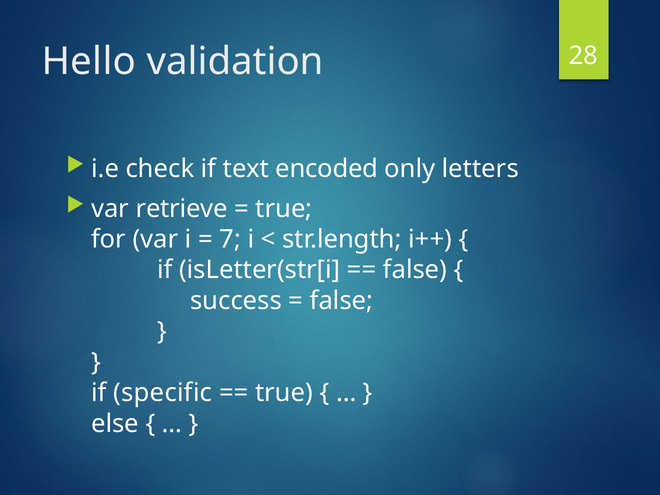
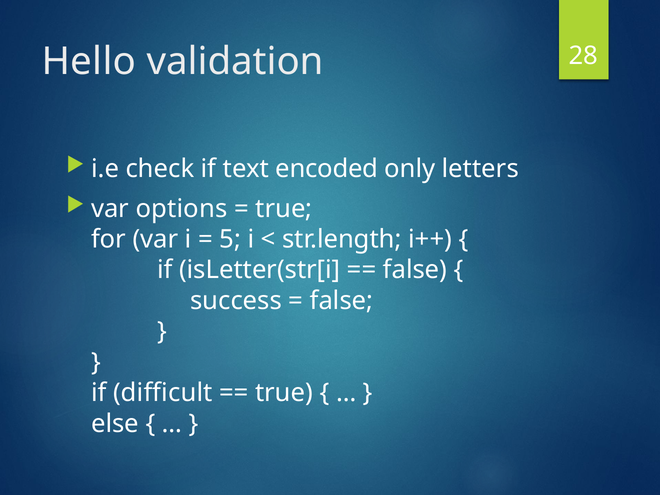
retrieve: retrieve -> options
7: 7 -> 5
specific: specific -> difficult
